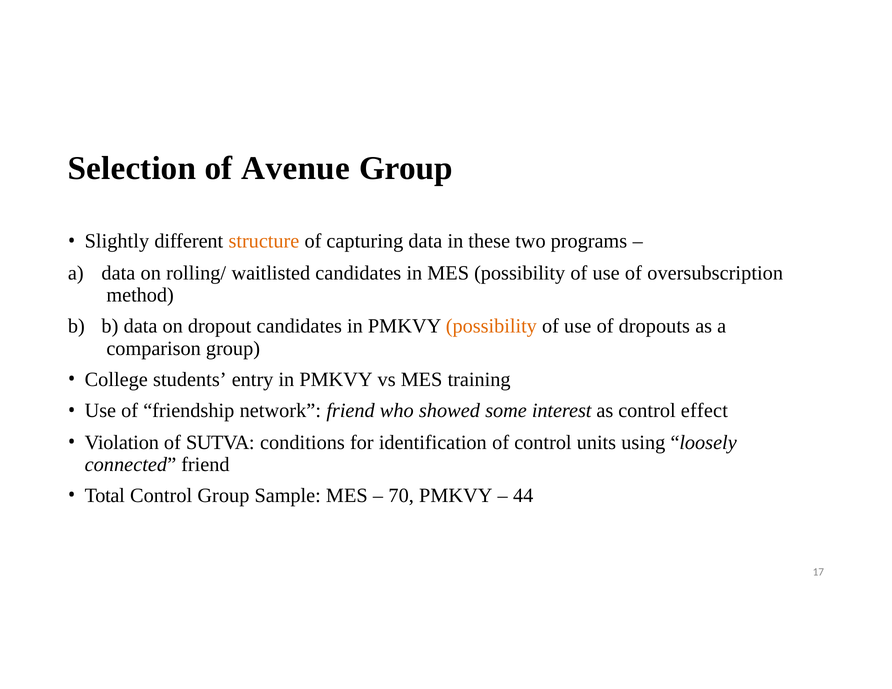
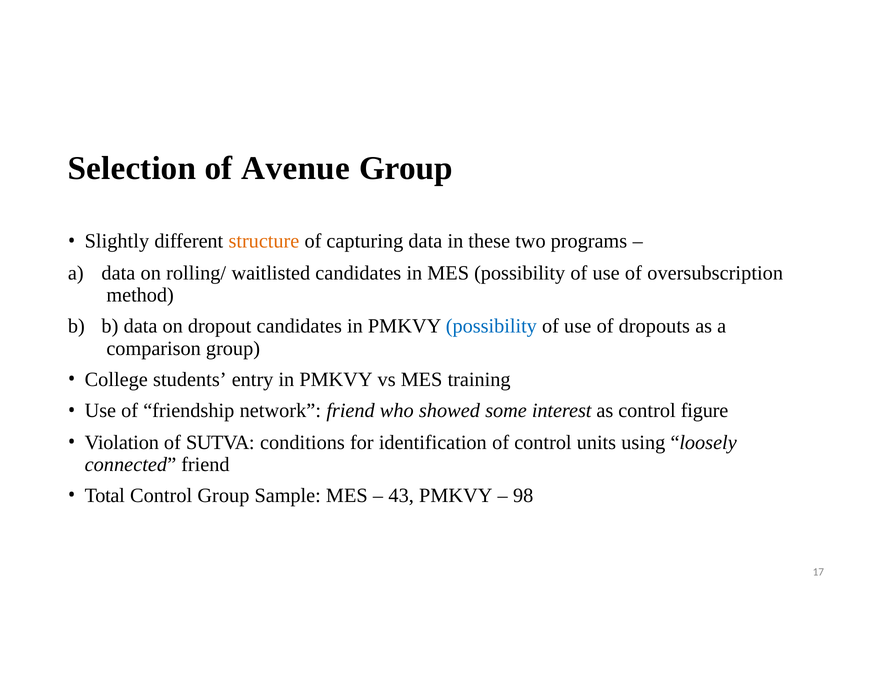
possibility at (491, 326) colour: orange -> blue
effect: effect -> figure
70: 70 -> 43
44: 44 -> 98
